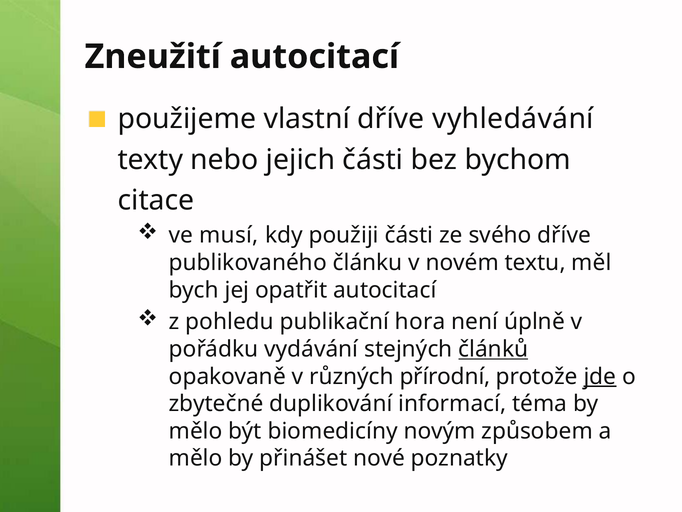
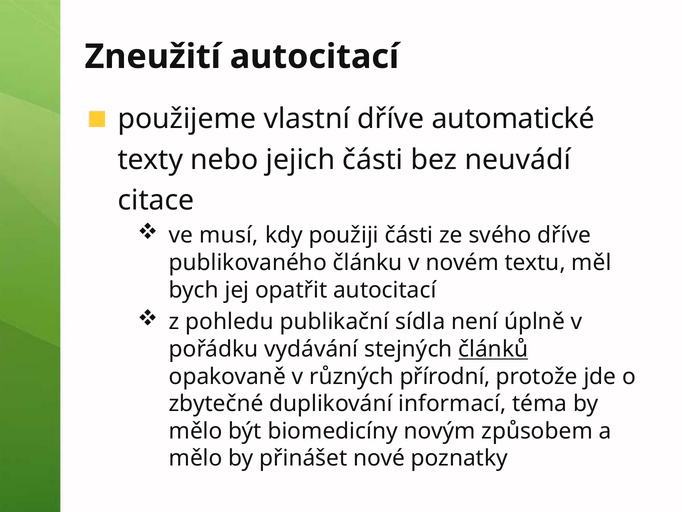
vyhledávání: vyhledávání -> automatické
bychom: bychom -> neuvádí
hora: hora -> sídla
jde underline: present -> none
